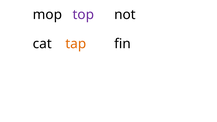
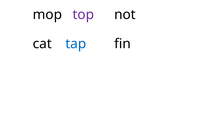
tap colour: orange -> blue
